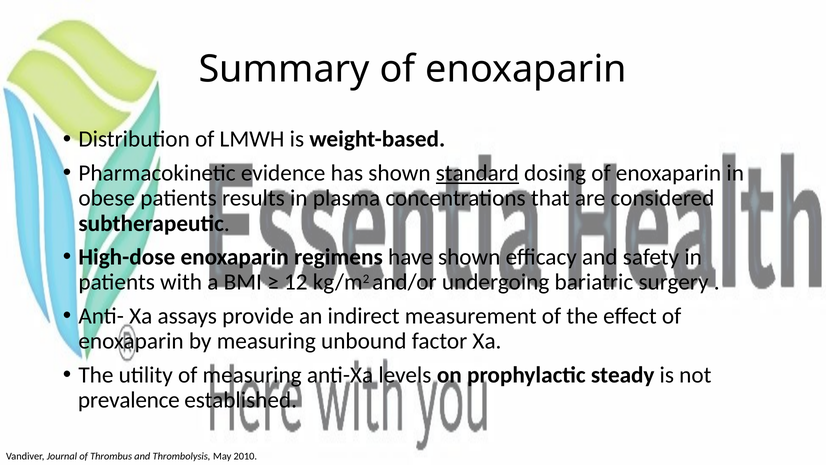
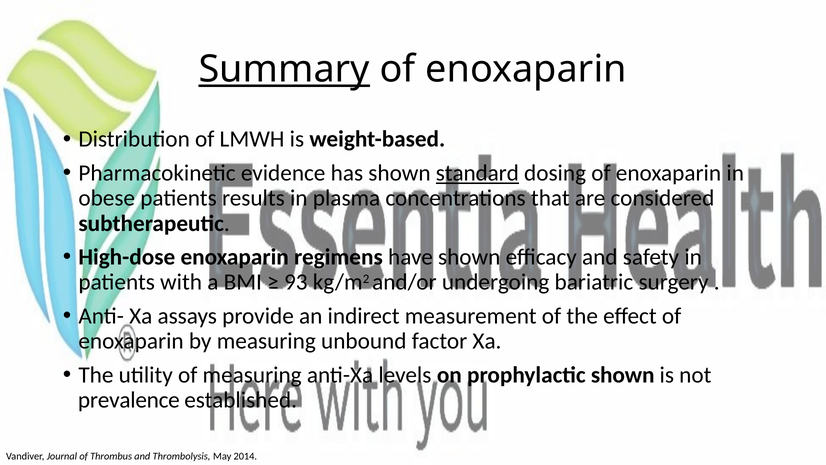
Summary underline: none -> present
12: 12 -> 93
prophylactic steady: steady -> shown
2010: 2010 -> 2014
